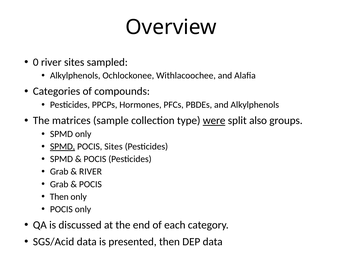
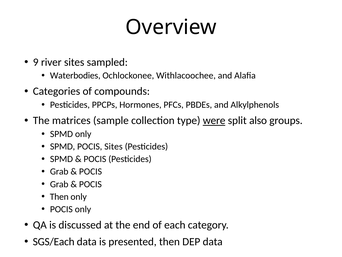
0: 0 -> 9
Alkylphenols at (75, 75): Alkylphenols -> Waterbodies
SPMD at (63, 146) underline: present -> none
RIVER at (90, 171): RIVER -> POCIS
SGS/Acid: SGS/Acid -> SGS/Each
